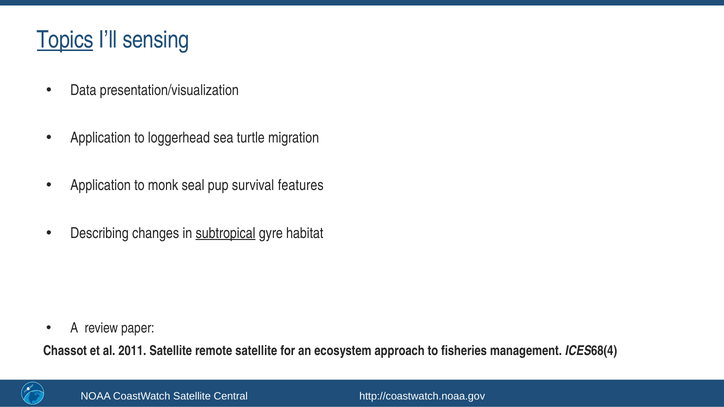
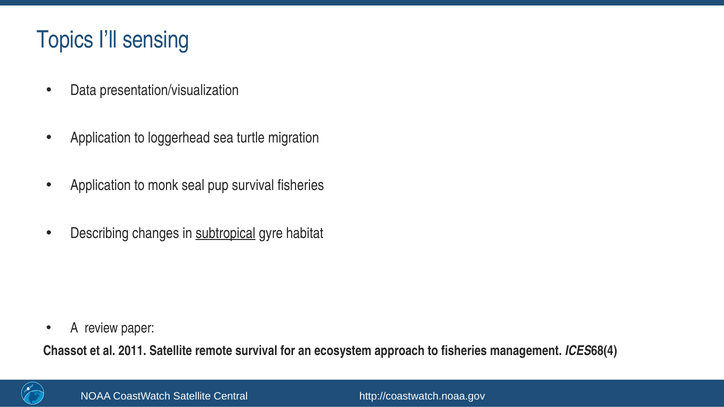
Topics underline: present -> none
survival features: features -> fisheries
remote satellite: satellite -> survival
